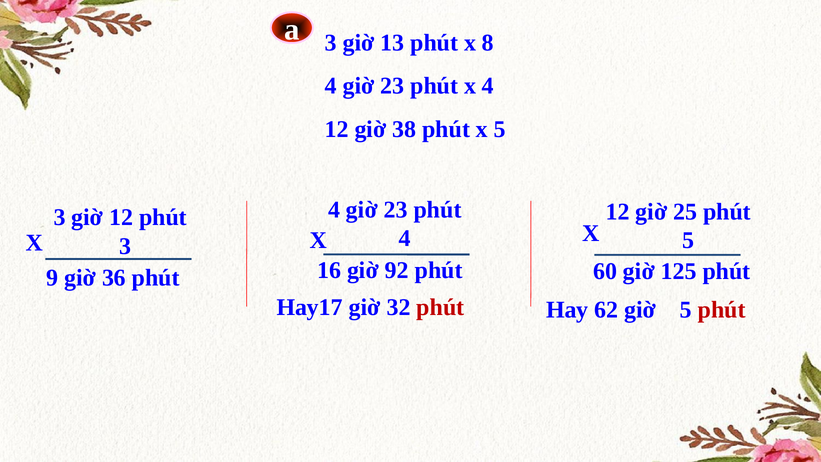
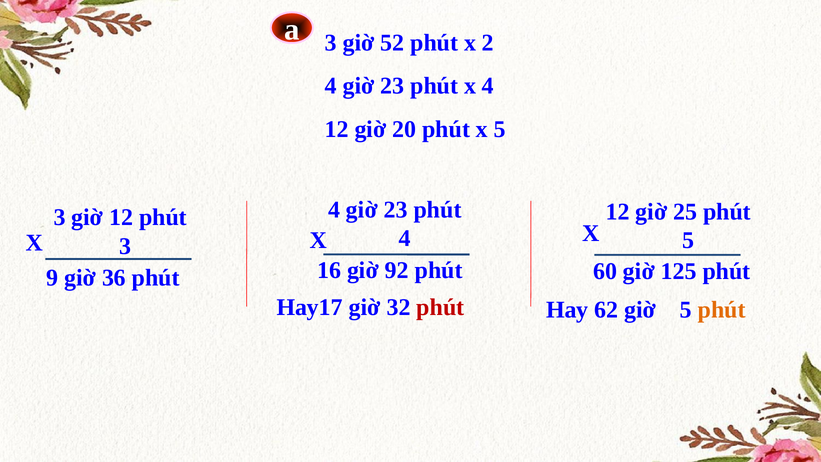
13: 13 -> 52
8: 8 -> 2
38: 38 -> 20
phút at (722, 310) colour: red -> orange
